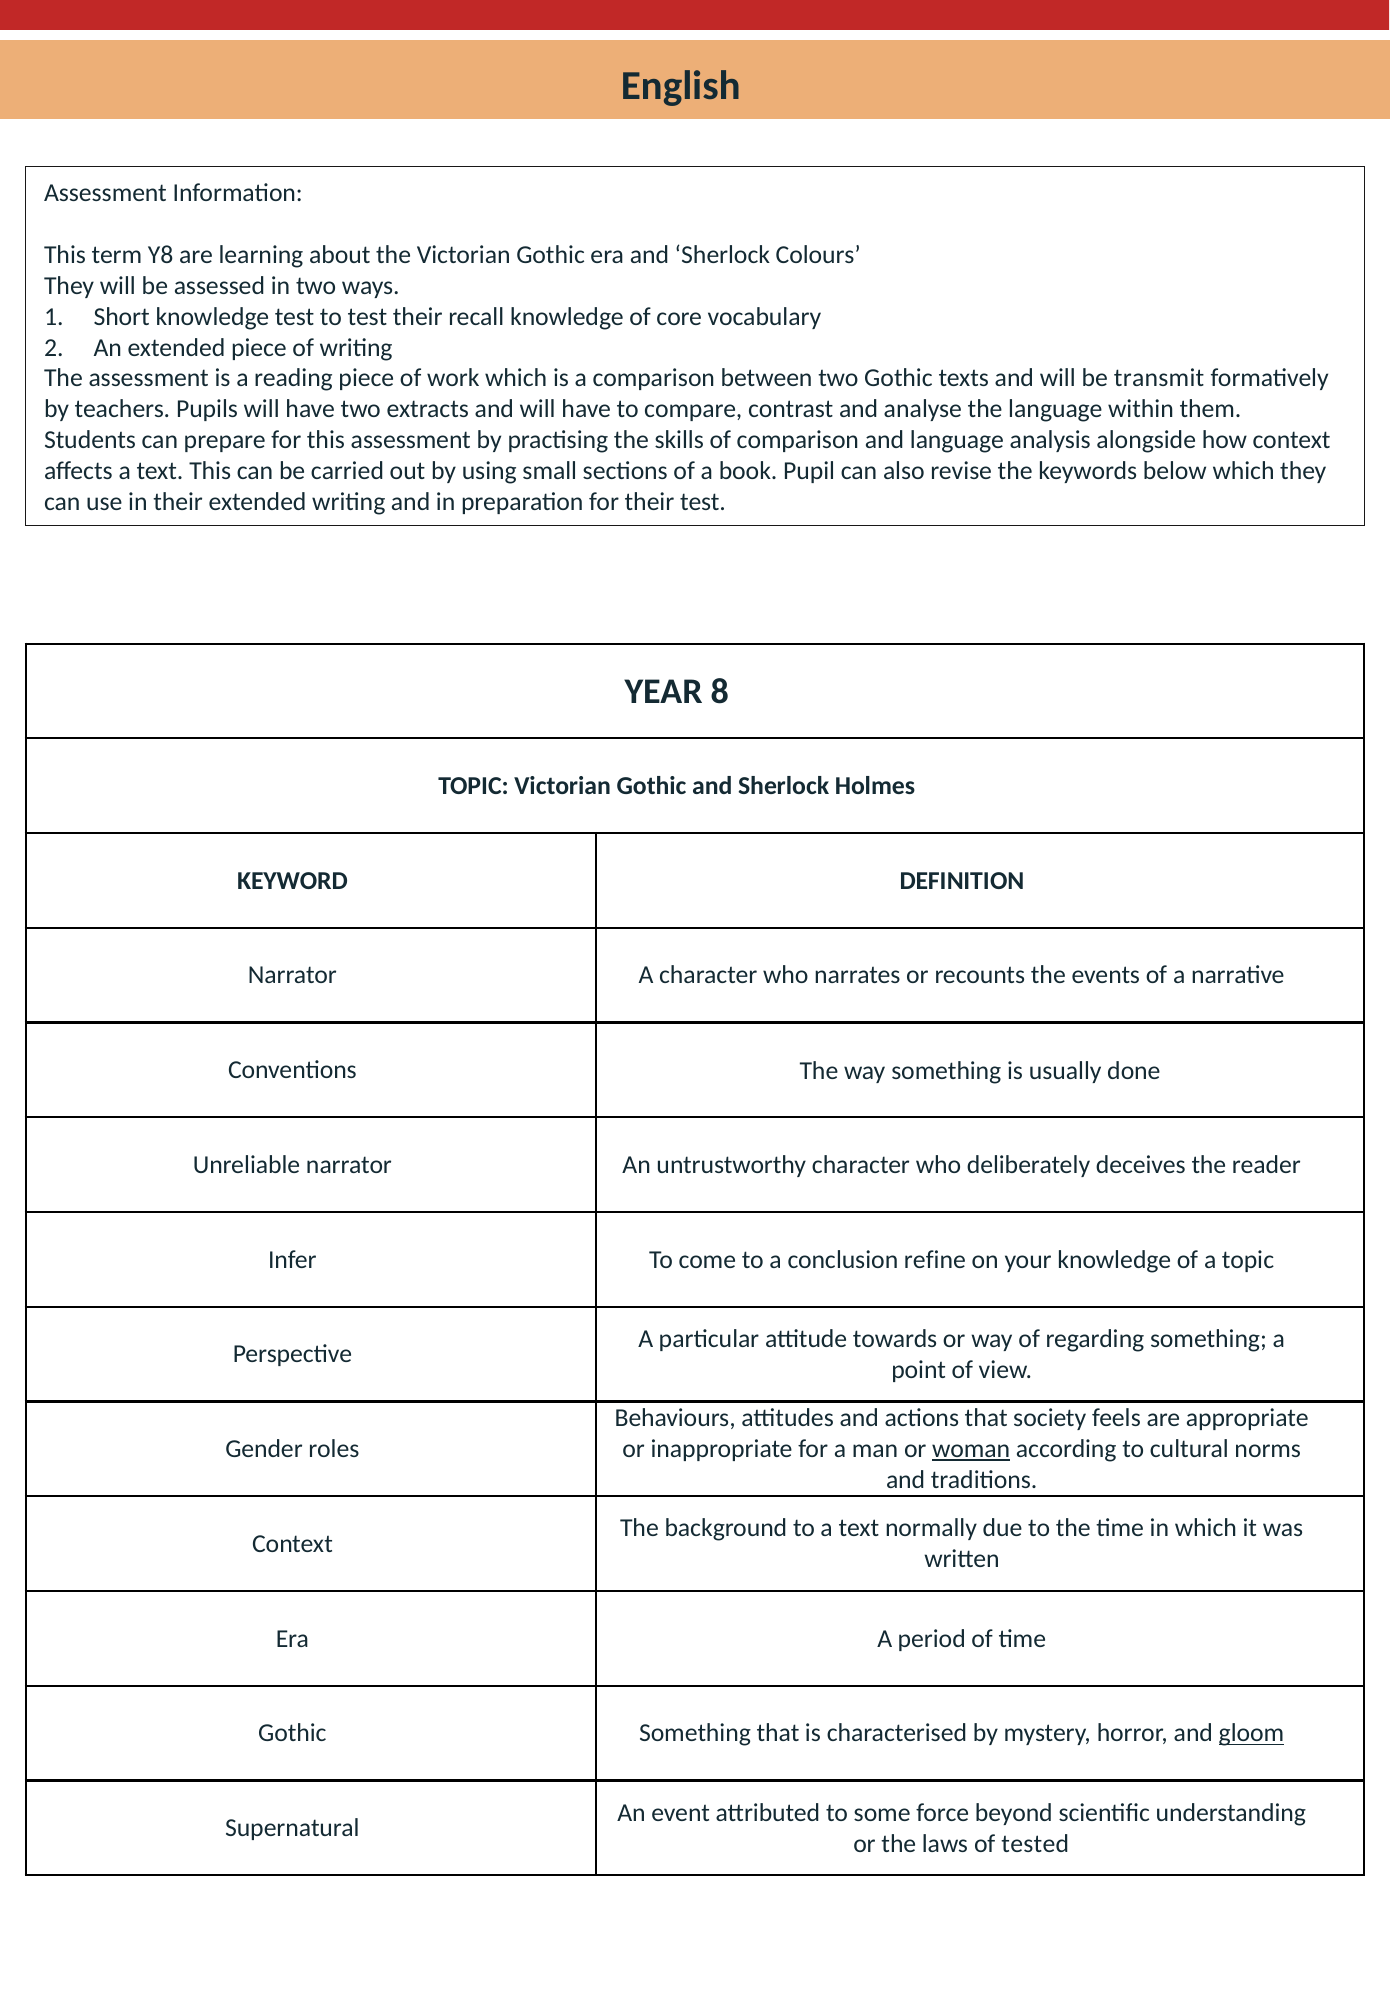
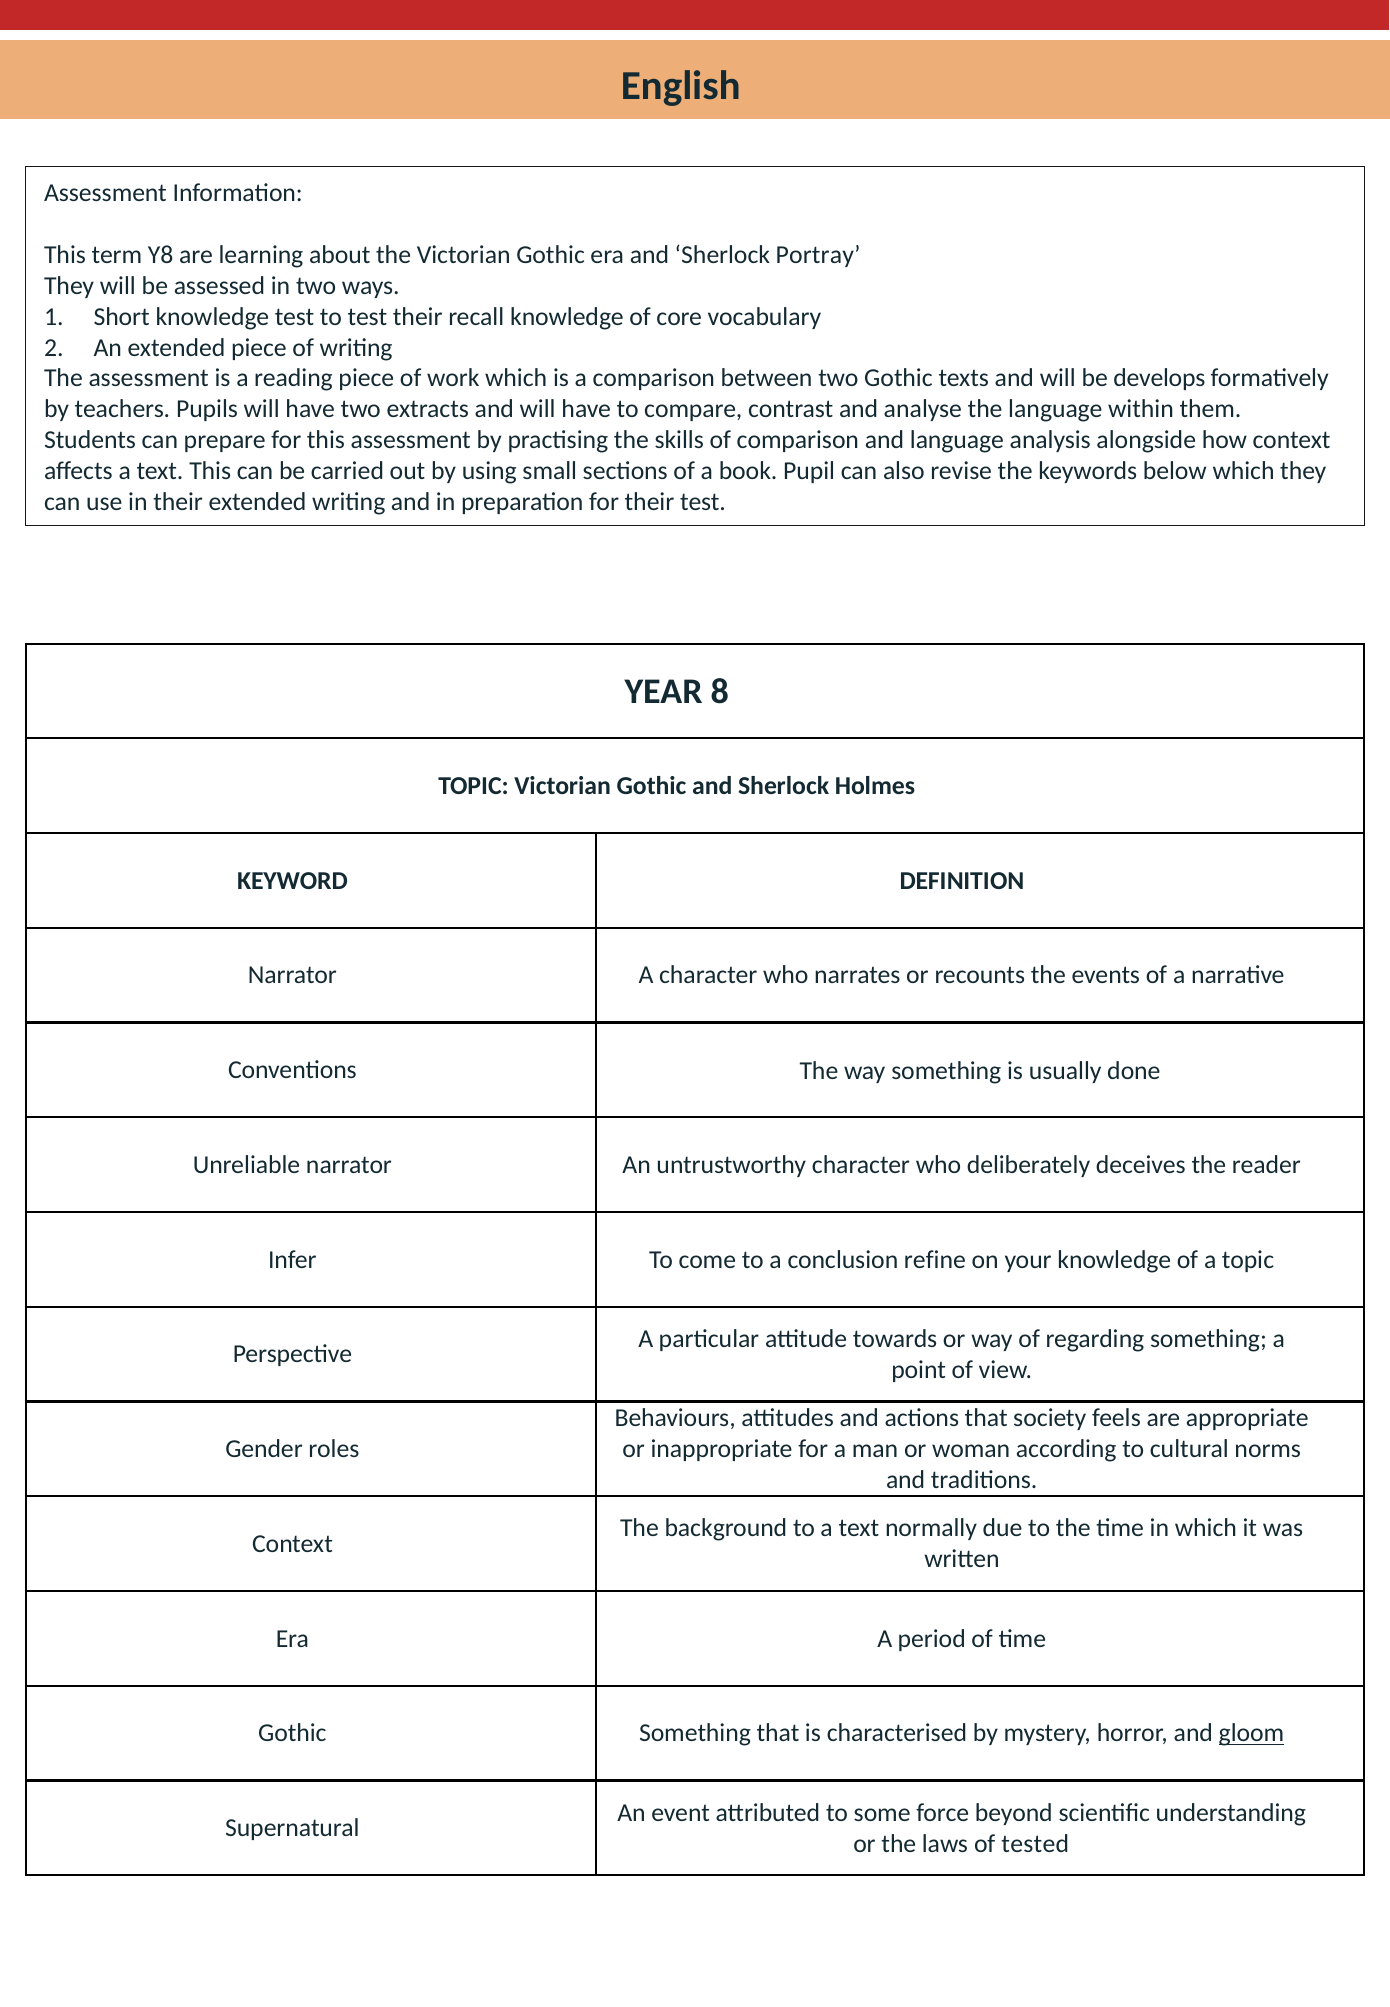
Colours: Colours -> Portray
transmit: transmit -> develops
woman underline: present -> none
